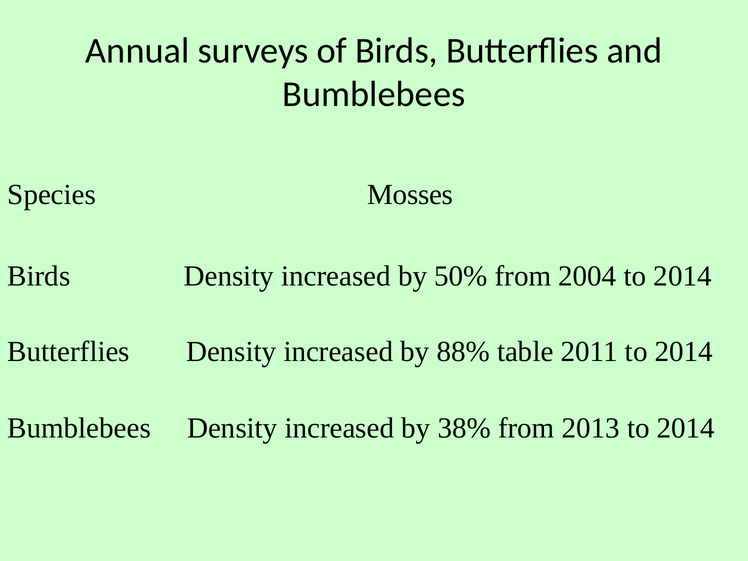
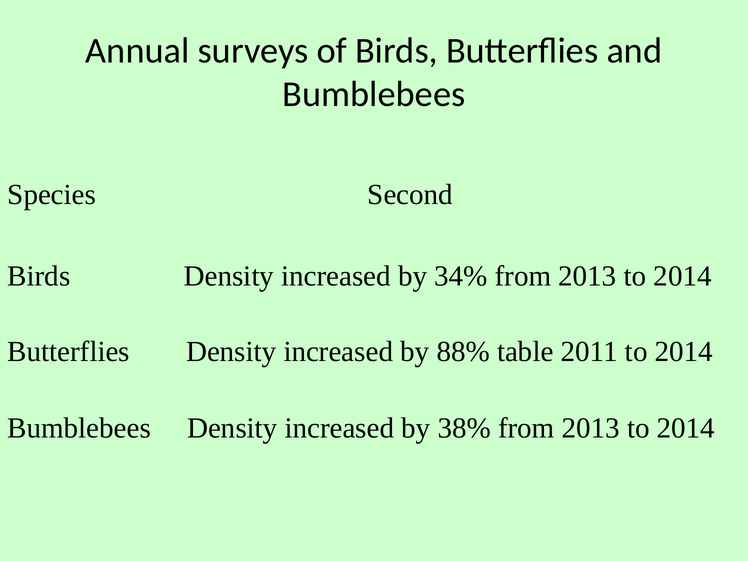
Mosses: Mosses -> Second
50%: 50% -> 34%
2004 at (587, 276): 2004 -> 2013
